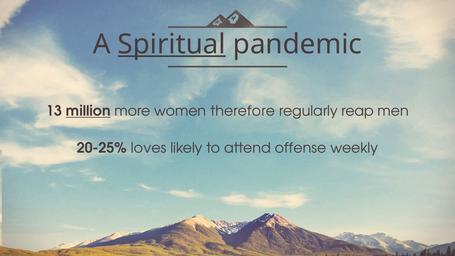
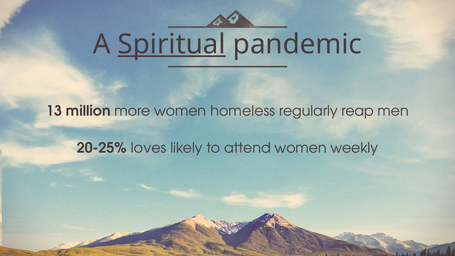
million underline: present -> none
therefore: therefore -> homeless
attend offense: offense -> women
